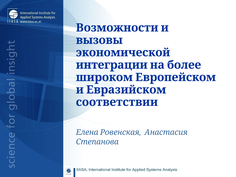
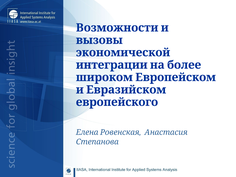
соответствии: соответствии -> европейского
